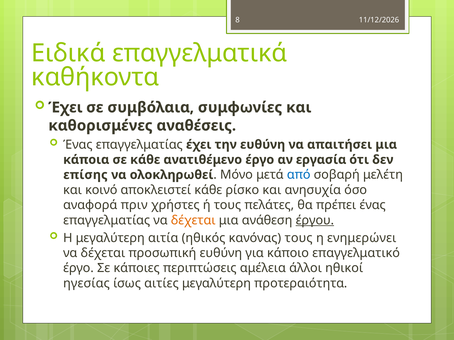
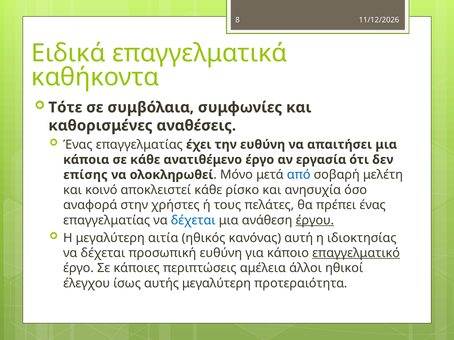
Έχει at (65, 108): Έχει -> Τότε
πριν: πριν -> στην
δέχεται at (193, 221) colour: orange -> blue
κανόνας τους: τους -> αυτή
ενημερώνει: ενημερώνει -> ιδιοκτησίας
επαγγελματικό underline: none -> present
ηγεσίας: ηγεσίας -> έλεγχου
αιτίες: αιτίες -> αυτής
